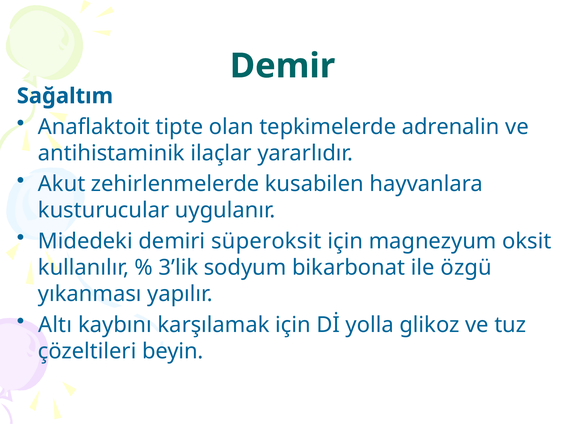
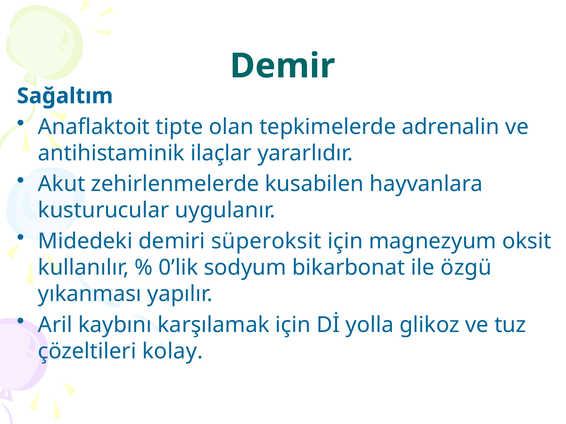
3’lik: 3’lik -> 0’lik
Altı: Altı -> Aril
beyin: beyin -> kolay
